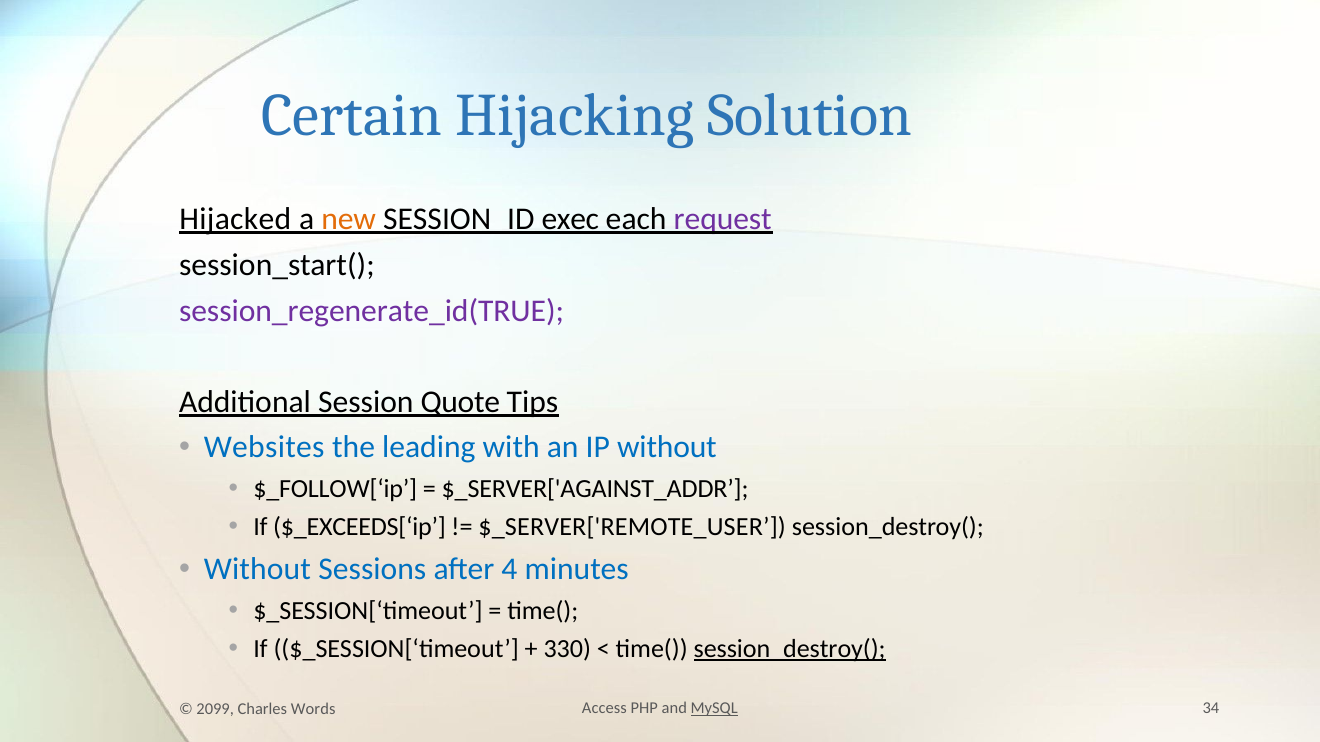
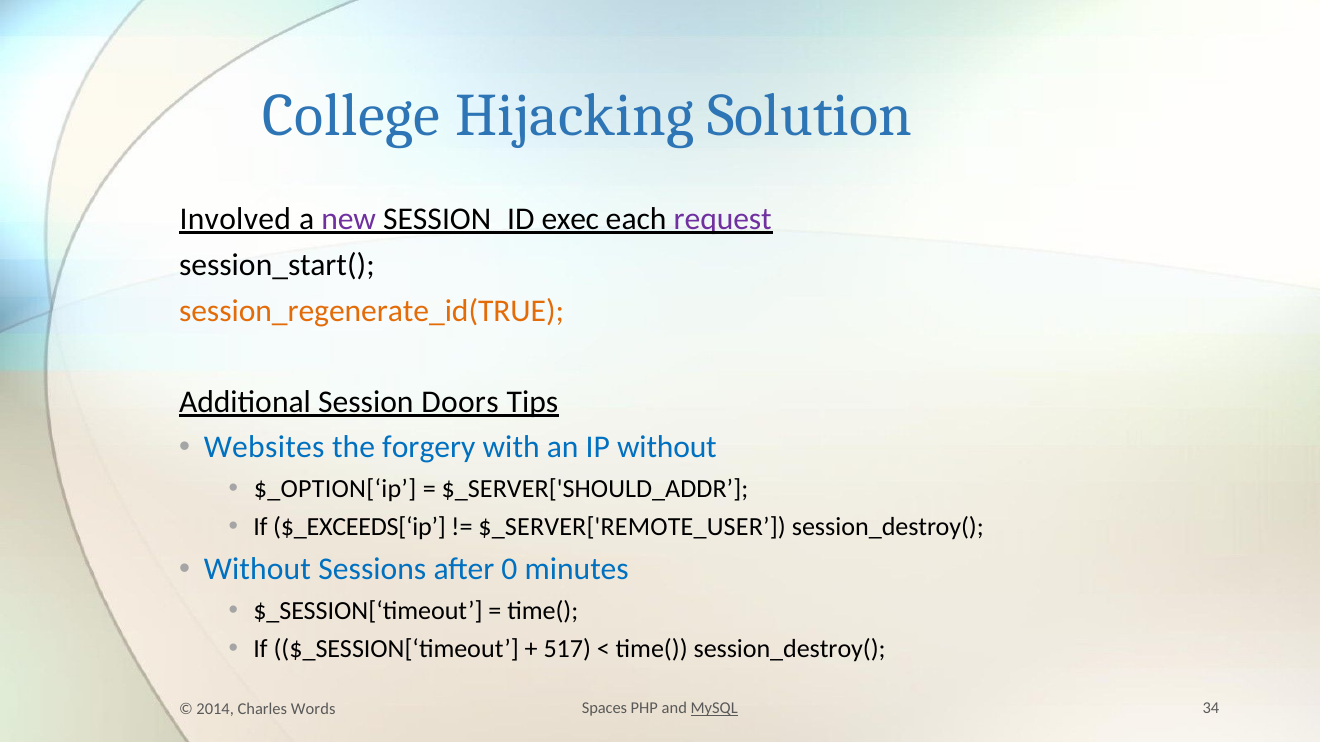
Certain: Certain -> College
Hijacked: Hijacked -> Involved
new colour: orange -> purple
session_regenerate_id(TRUE colour: purple -> orange
Quote: Quote -> Doors
leading: leading -> forgery
$_FOLLOW[‘ip: $_FOLLOW[‘ip -> $_OPTION[‘ip
$_SERVER['AGAINST_ADDR: $_SERVER['AGAINST_ADDR -> $_SERVER['SHOULD_ADDR
4: 4 -> 0
330: 330 -> 517
session_destroy( at (790, 649) underline: present -> none
Access: Access -> Spaces
2099: 2099 -> 2014
